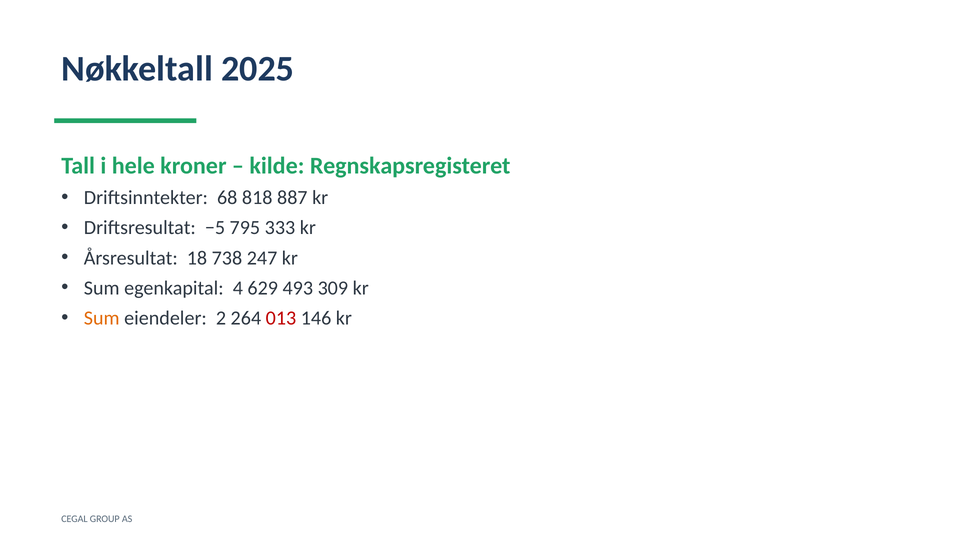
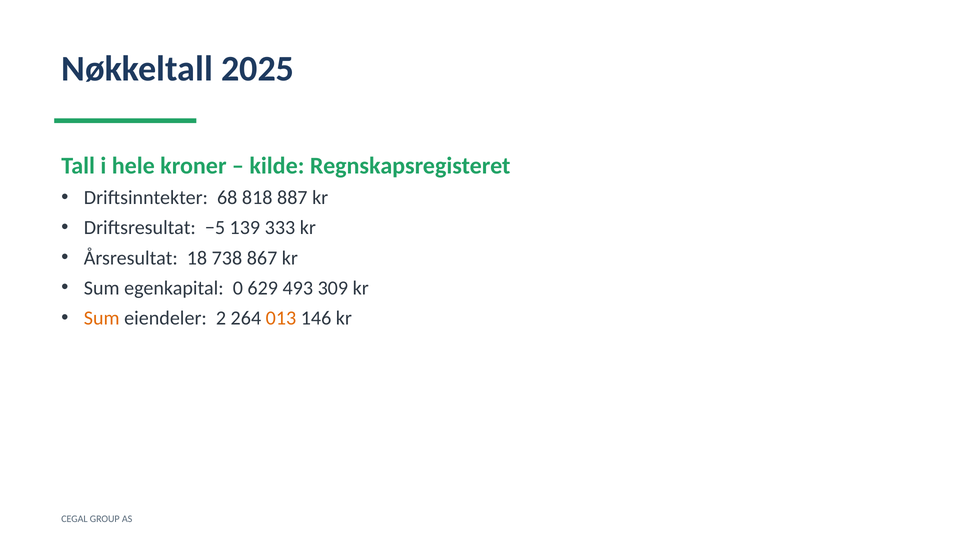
795: 795 -> 139
247: 247 -> 867
4: 4 -> 0
013 colour: red -> orange
